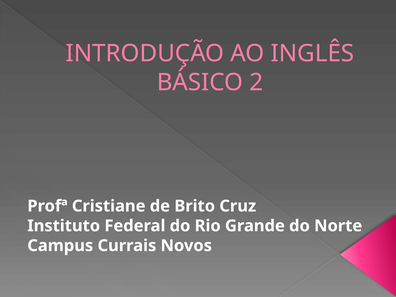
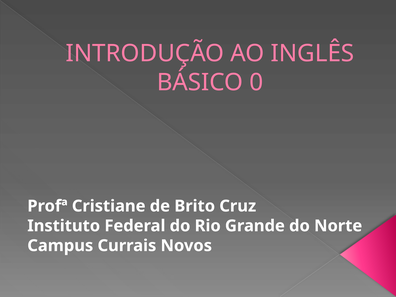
2: 2 -> 0
